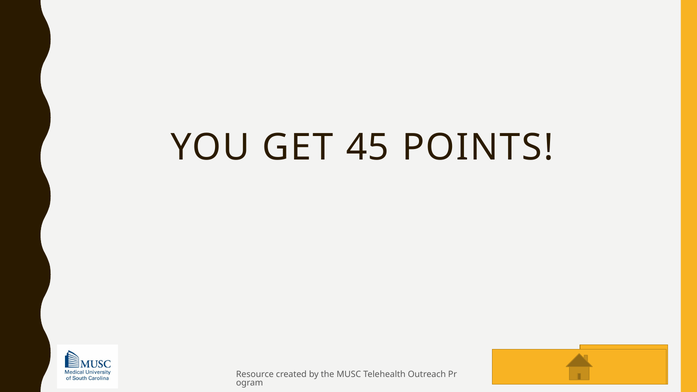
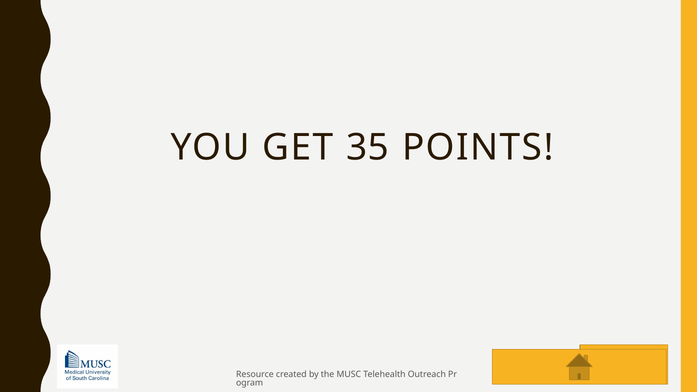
45: 45 -> 35
